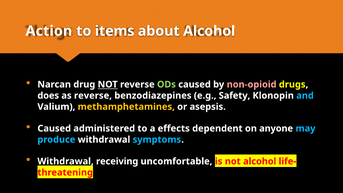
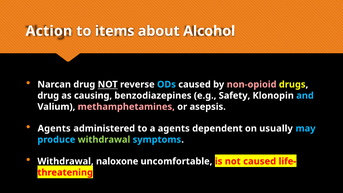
ODs colour: light green -> light blue
does at (48, 96): does -> drug
as reverse: reverse -> causing
methamphetamines colour: yellow -> pink
Caused at (54, 128): Caused -> Agents
a effects: effects -> agents
anyone: anyone -> usually
withdrawal at (104, 140) colour: white -> light green
receiving: receiving -> naloxone
not alcohol: alcohol -> caused
